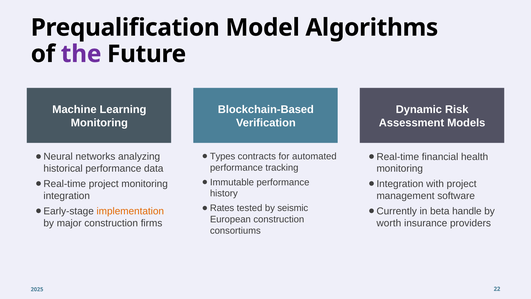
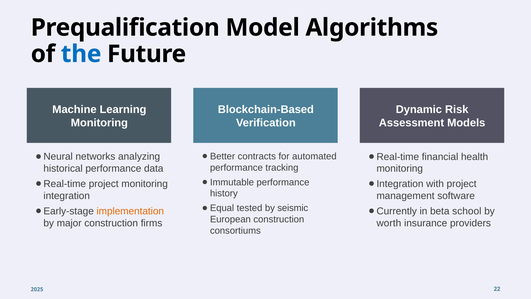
the colour: purple -> blue
Types: Types -> Better
Rates: Rates -> Equal
handle: handle -> school
